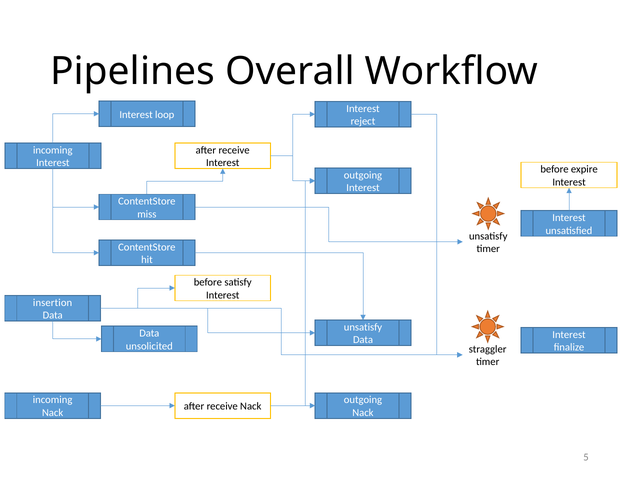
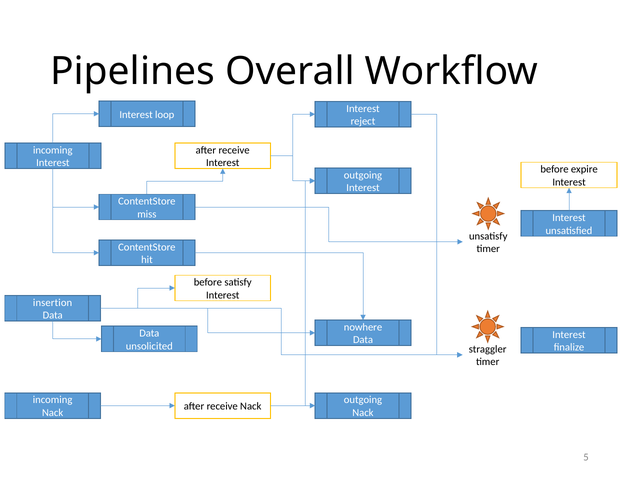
unsatisfy at (363, 327): unsatisfy -> nowhere
